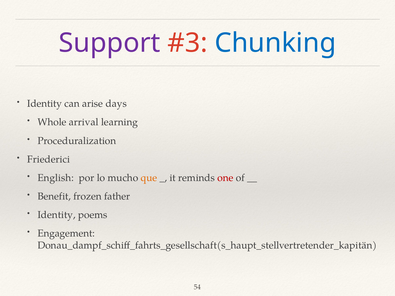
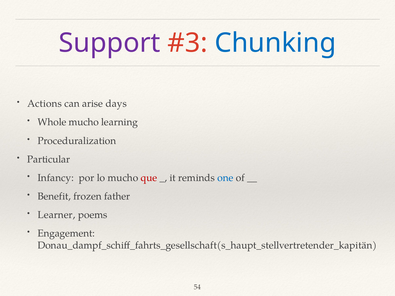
Identity at (45, 104): Identity -> Actions
Whole arrival: arrival -> mucho
Friederici: Friederici -> Particular
English: English -> Infancy
que colour: orange -> red
one colour: red -> blue
Identity at (57, 215): Identity -> Learner
